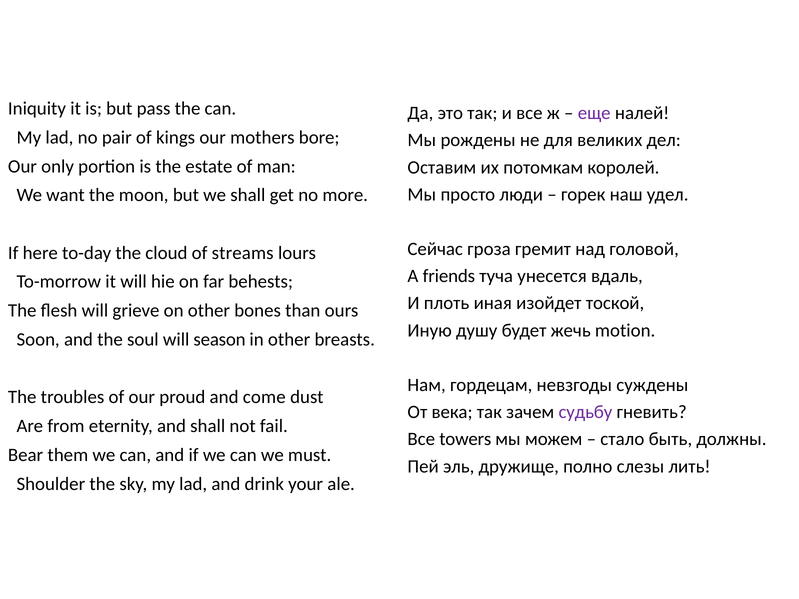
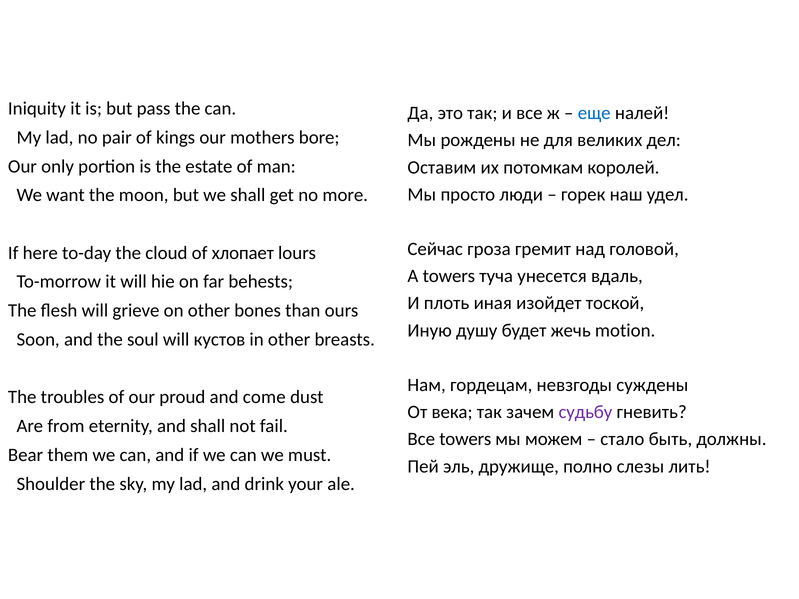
еще colour: purple -> blue
streams: streams -> хлопает
А friends: friends -> towers
season: season -> кустов
